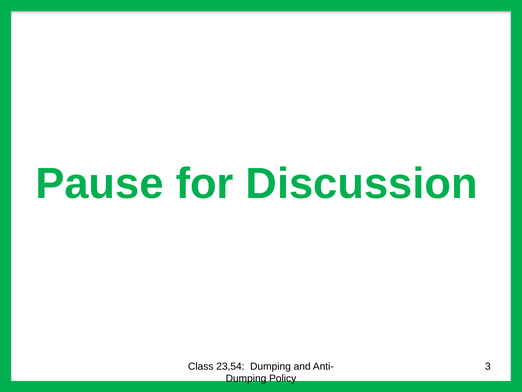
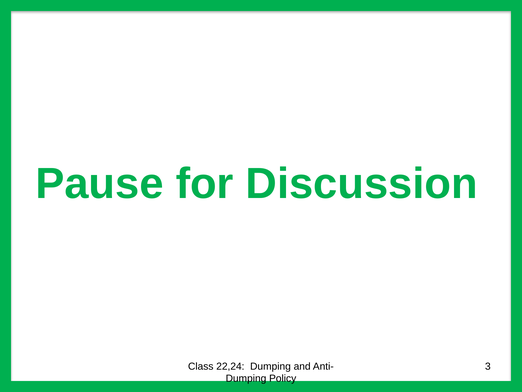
23,54: 23,54 -> 22,24
